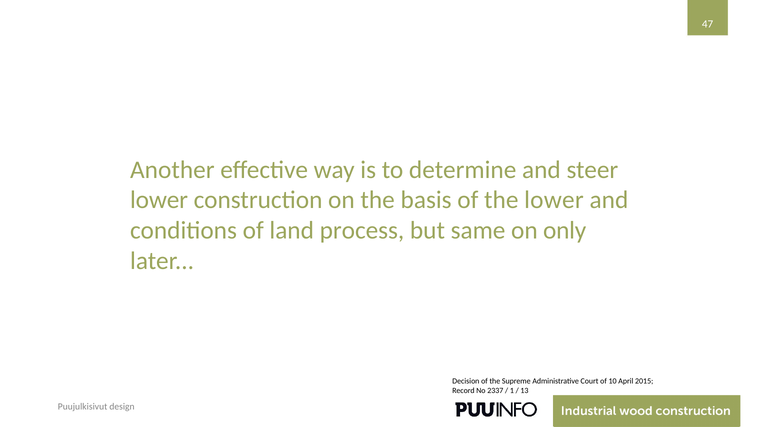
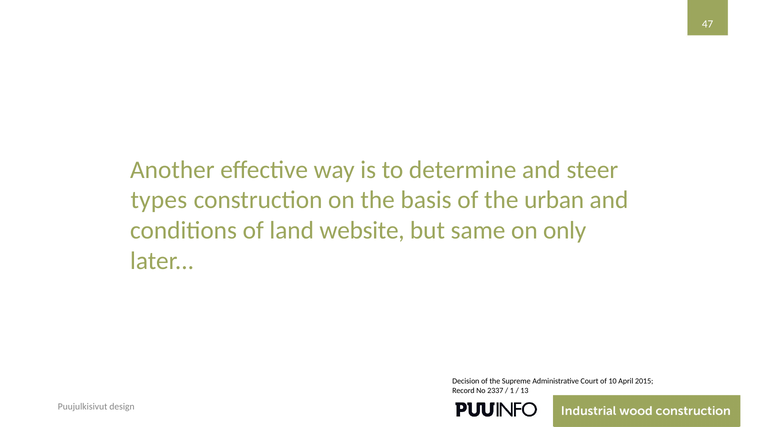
lower at (159, 200): lower -> types
the lower: lower -> urban
process: process -> website
